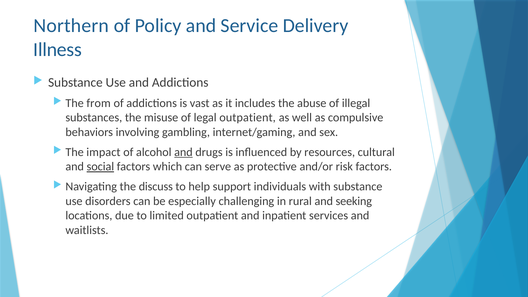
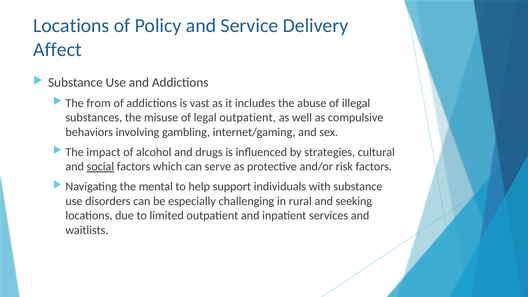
Northern at (71, 26): Northern -> Locations
Illness: Illness -> Affect
and at (183, 152) underline: present -> none
resources: resources -> strategies
discuss: discuss -> mental
